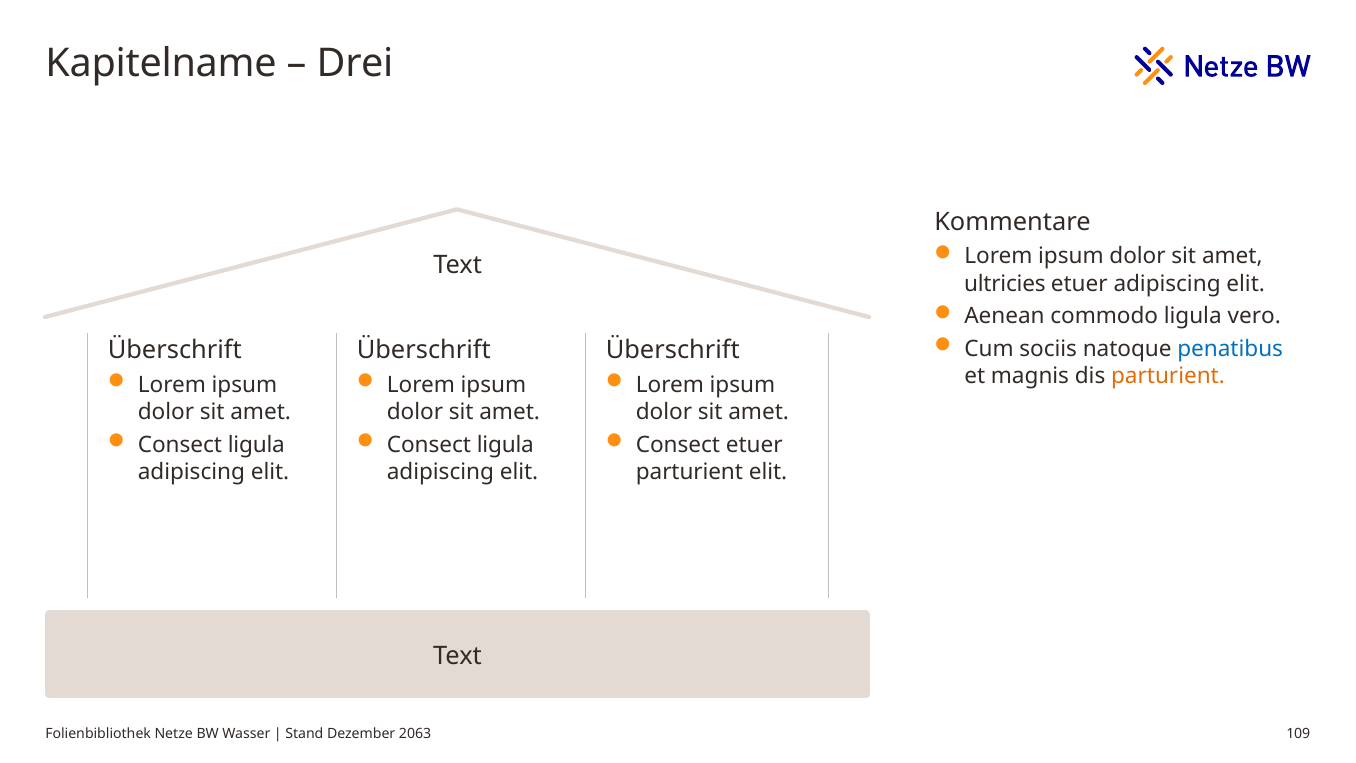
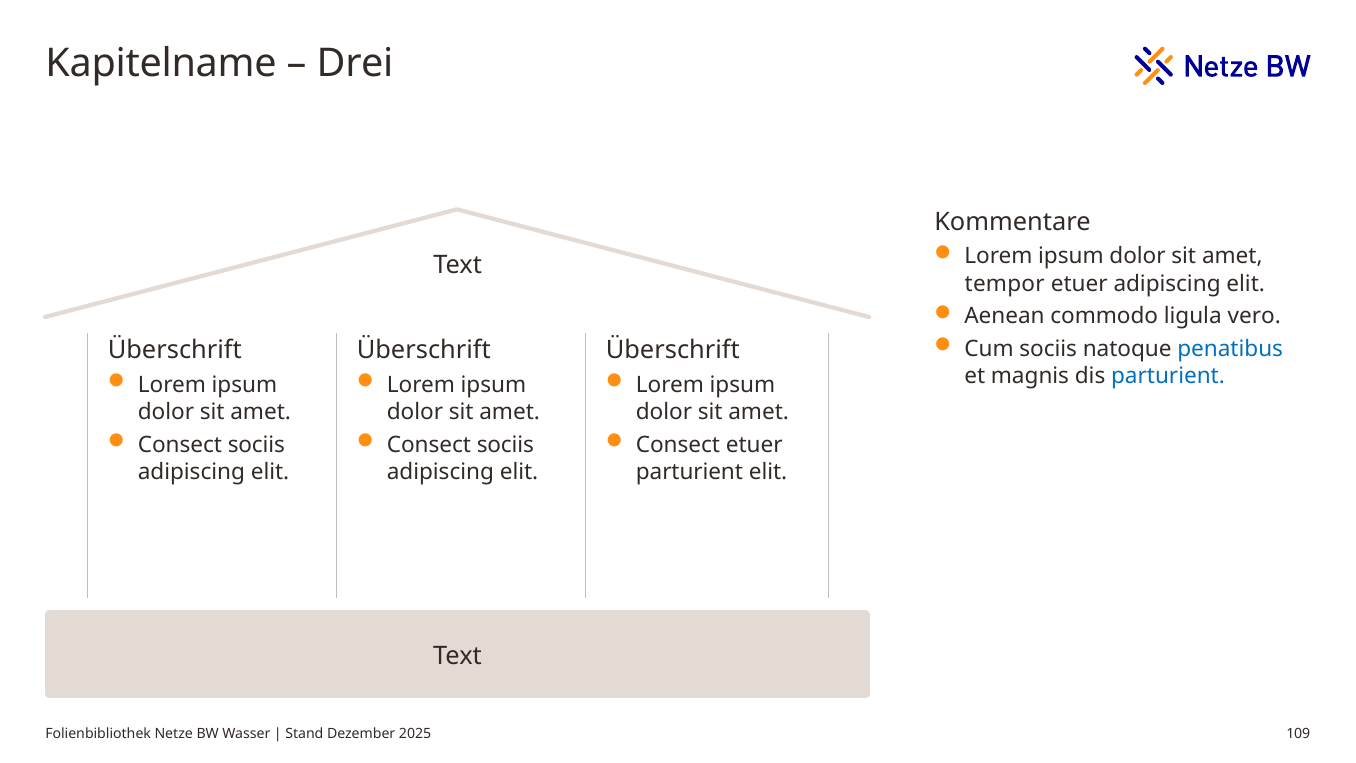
ultricies: ultricies -> tempor
parturient at (1168, 376) colour: orange -> blue
ligula at (256, 444): ligula -> sociis
ligula at (505, 444): ligula -> sociis
2063: 2063 -> 2025
